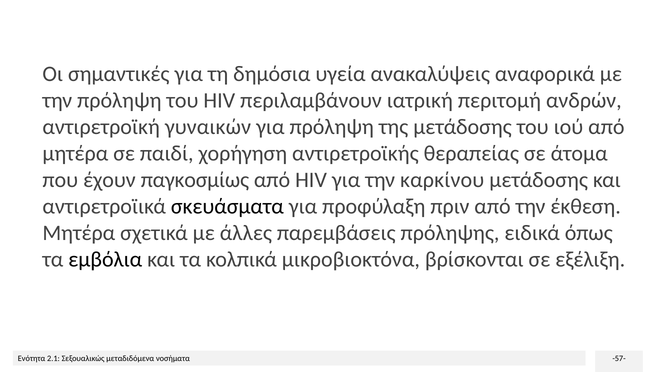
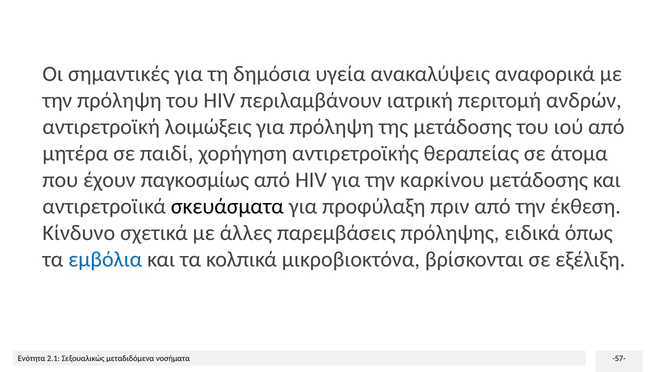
γυναικών: γυναικών -> λοιμώξεις
Μητέρα at (79, 233): Μητέρα -> Κίνδυνο
εμβόλια colour: black -> blue
